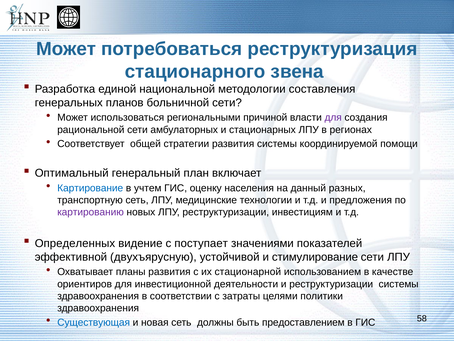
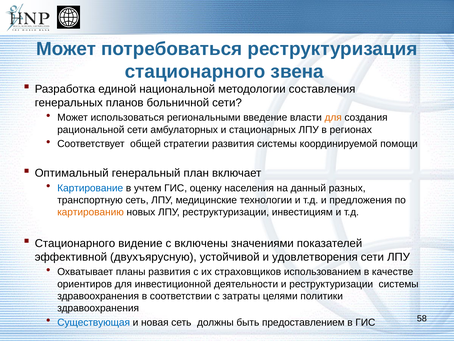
причиной: причиной -> введение
для at (333, 117) colour: purple -> orange
картированию colour: purple -> orange
Определенных at (75, 243): Определенных -> Стационарного
поступает: поступает -> включены
стимулирование: стимулирование -> удовлетворения
стационарной: стационарной -> страховщиков
